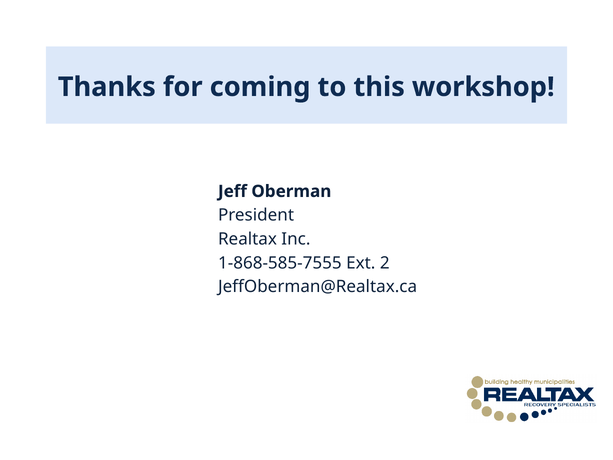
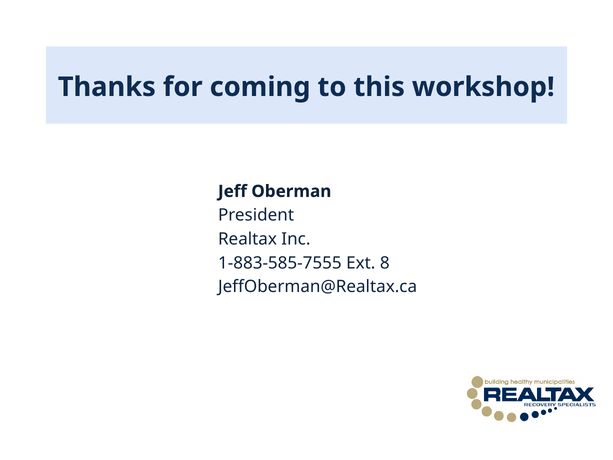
1-868-585-7555: 1-868-585-7555 -> 1-883-585-7555
2: 2 -> 8
